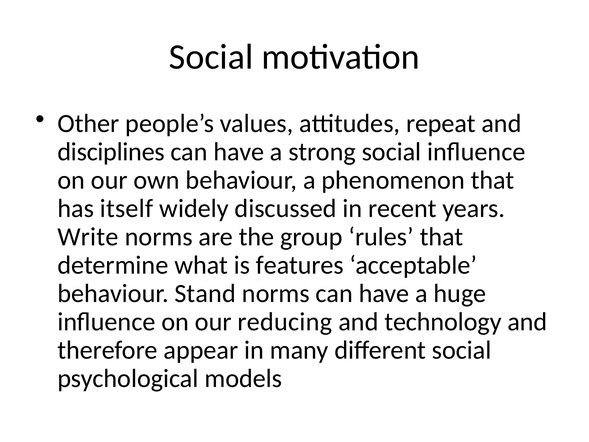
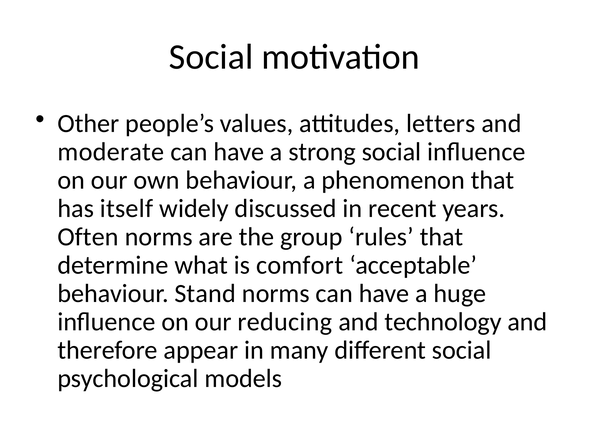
repeat: repeat -> letters
disciplines: disciplines -> moderate
Write: Write -> Often
features: features -> comfort
